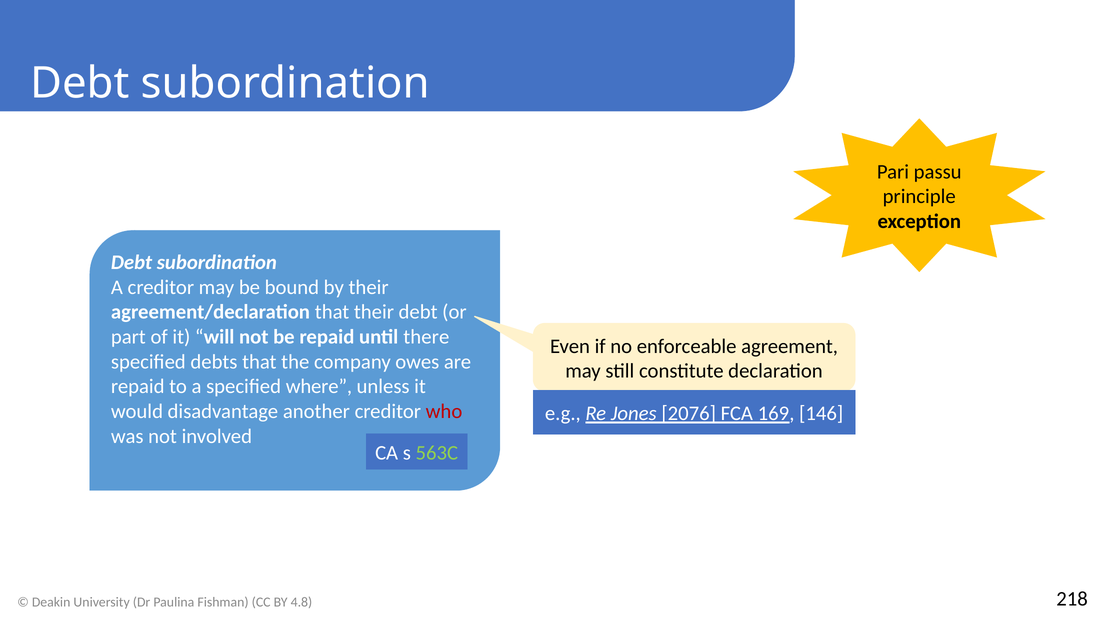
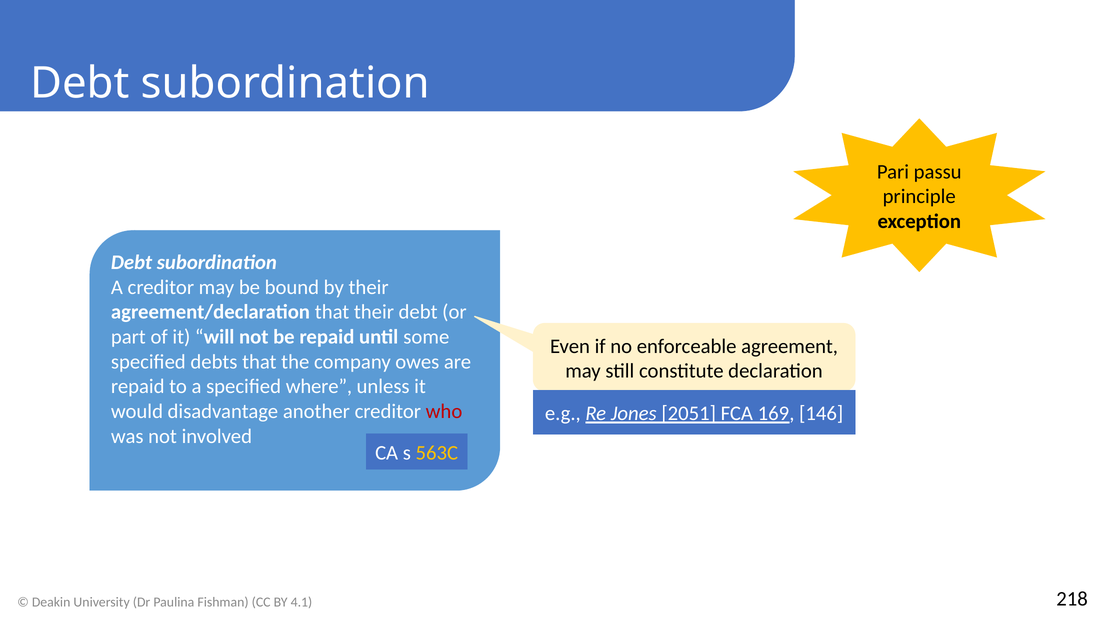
there: there -> some
2076: 2076 -> 2051
563C colour: light green -> yellow
4.8: 4.8 -> 4.1
